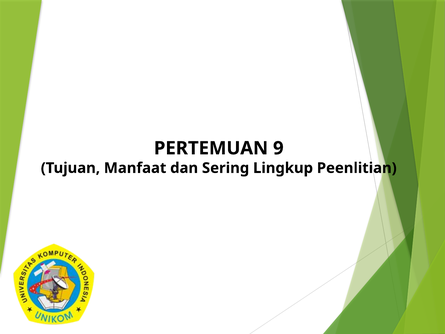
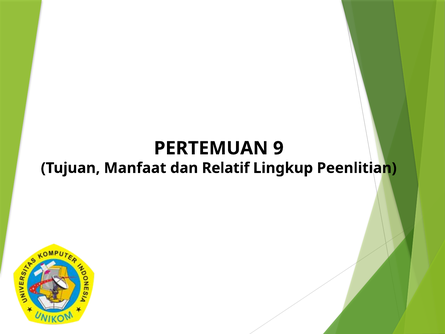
Sering: Sering -> Relatif
